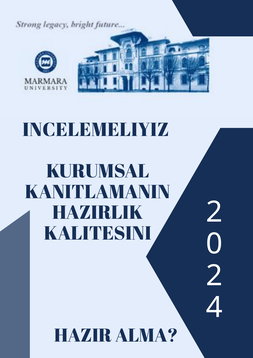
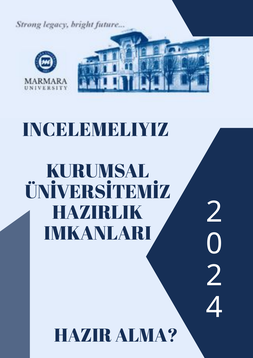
KANITLAMANIN: KANITLAMANIN -> ÜNİVERSİTEMİZ
KALITESINI: KALITESINI -> IMKANLARI
